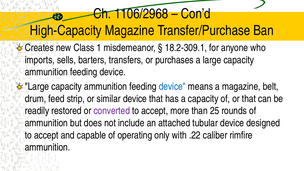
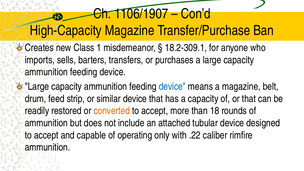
1106/2968: 1106/2968 -> 1106/1907
converted colour: purple -> orange
25: 25 -> 18
